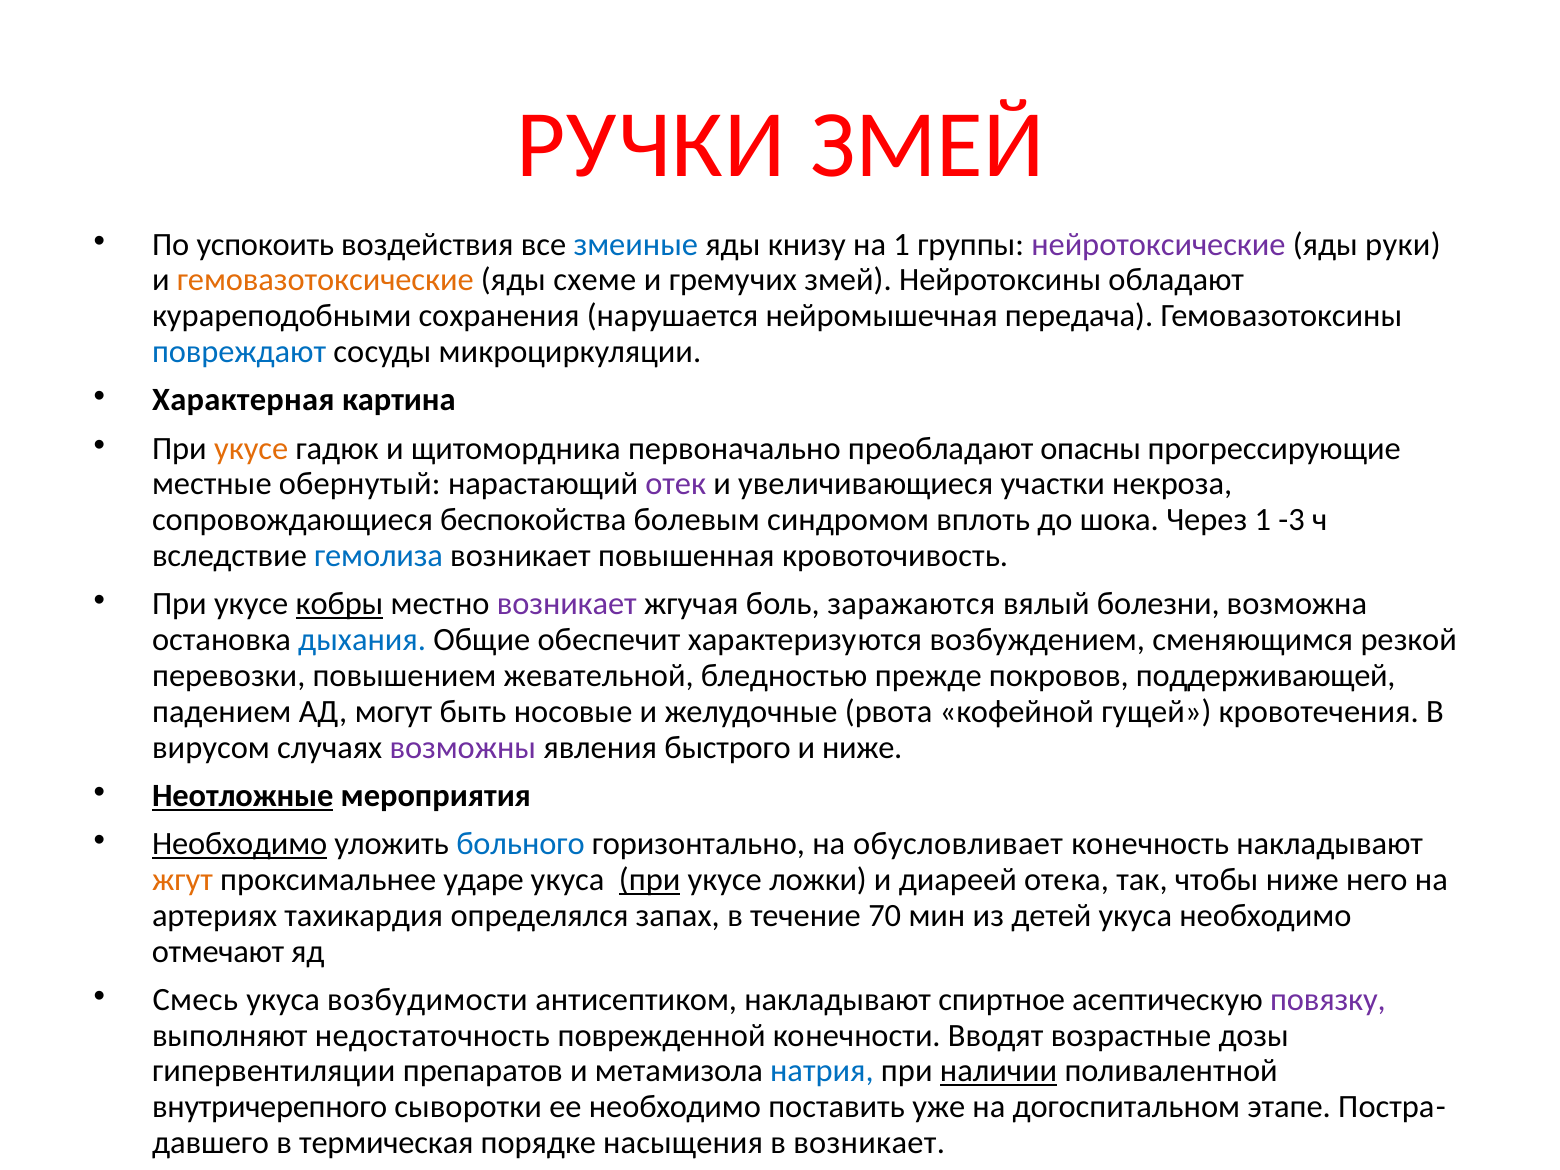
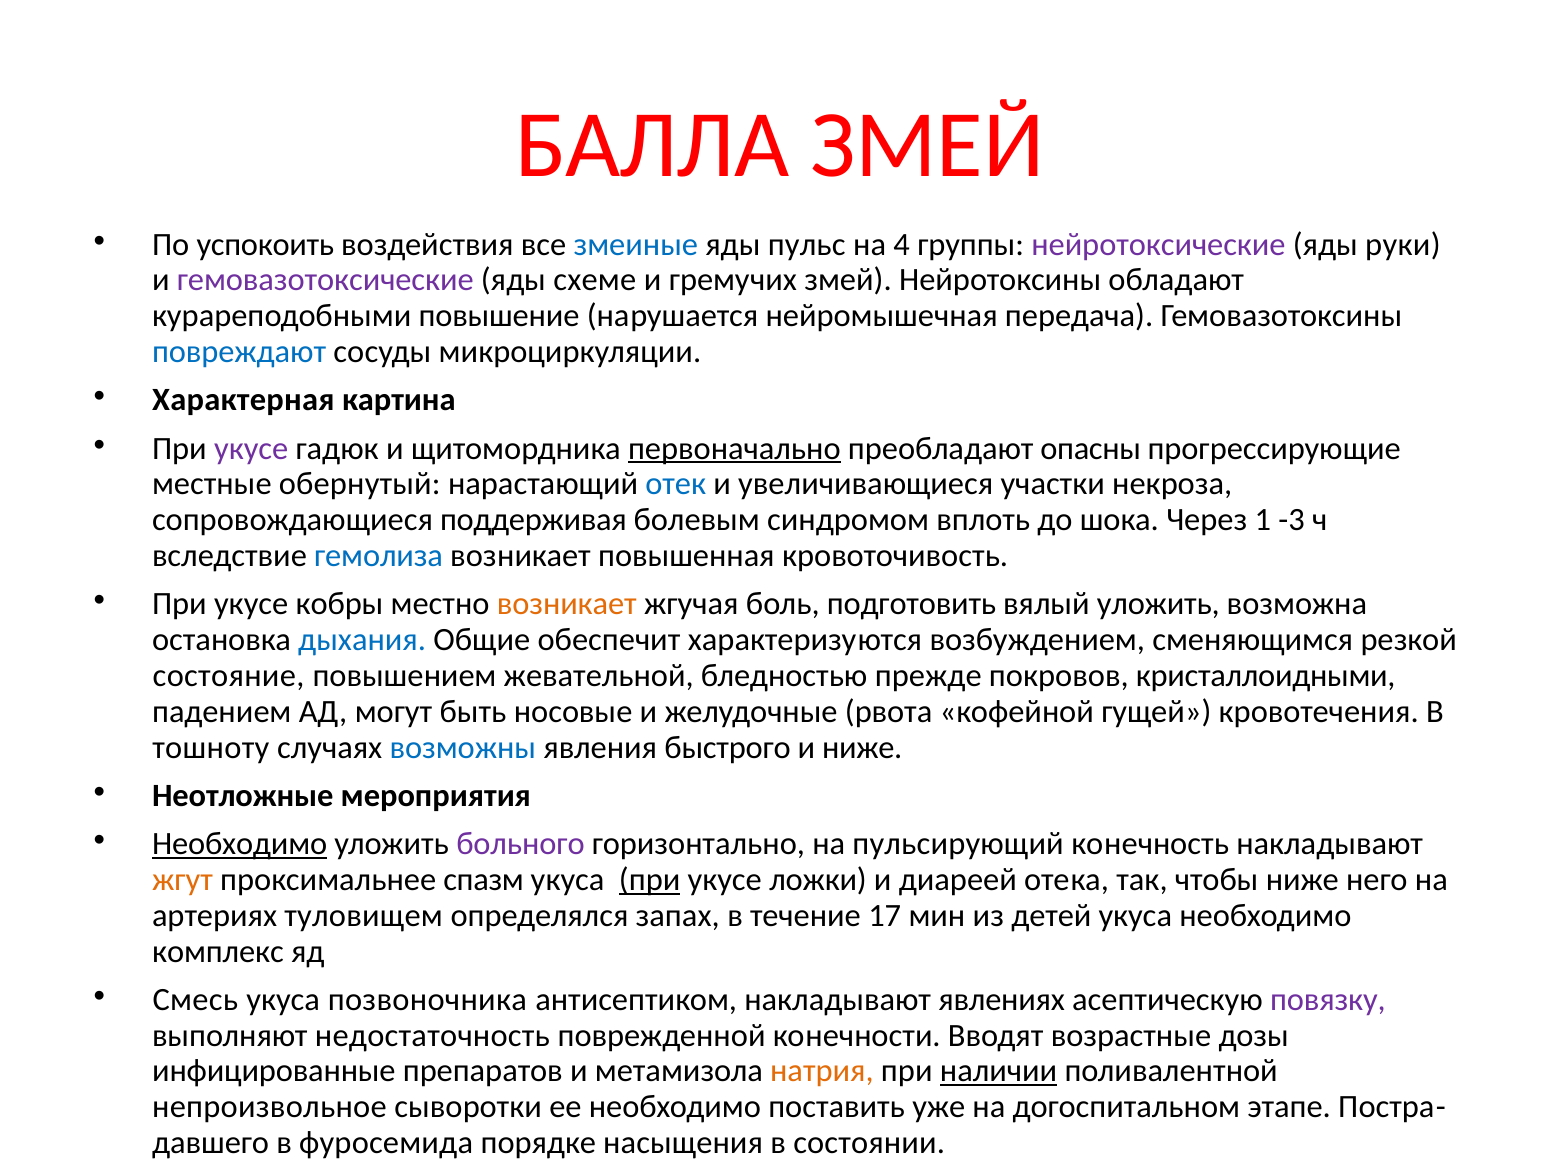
РУЧКИ: РУЧКИ -> БАЛЛА
книзу: книзу -> пульс
на 1: 1 -> 4
гемовазотоксические colour: orange -> purple
сохранения: сохранения -> повышение
укусе at (251, 448) colour: orange -> purple
первоначально underline: none -> present
отек colour: purple -> blue
беспокойства: беспокойства -> поддерживая
кобры underline: present -> none
возникает at (567, 604) colour: purple -> orange
заражаются: заражаются -> подготовить
вялый болезни: болезни -> уложить
перевозки: перевозки -> состояние
поддерживающей: поддерживающей -> кристаллоидными
вирусом: вирусом -> тошноту
возможны colour: purple -> blue
Неотложные underline: present -> none
больного colour: blue -> purple
обусловливает: обусловливает -> пульсирующий
ударе: ударе -> спазм
тахикардия: тахикардия -> туловищем
70: 70 -> 17
отмечают: отмечают -> комплекс
возбудимости: возбудимости -> позвоночника
спиртное: спиртное -> явлениях
гипервентиляции: гипервентиляции -> инфицированные
натрия colour: blue -> orange
внутричерепного: внутричерепного -> непроизвольное
термическая: термическая -> фуросемида
в возникает: возникает -> состоянии
